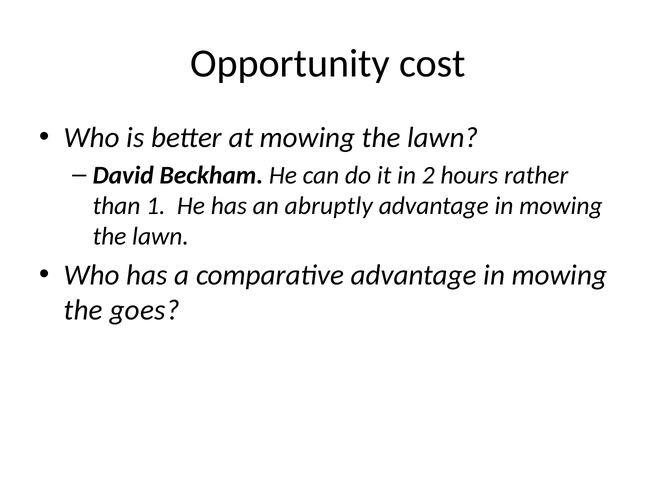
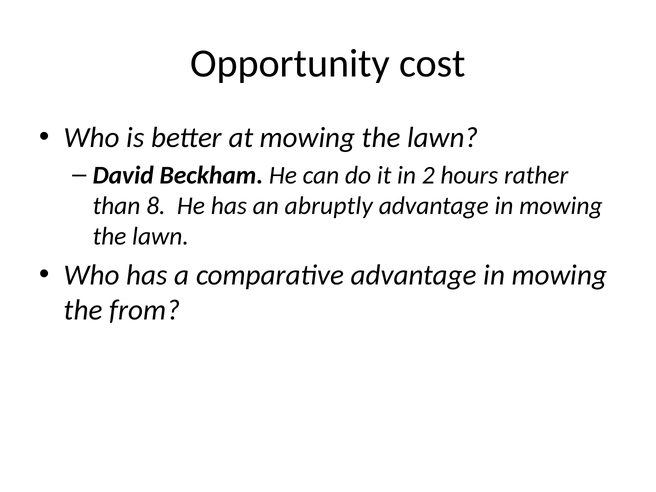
1: 1 -> 8
goes: goes -> from
